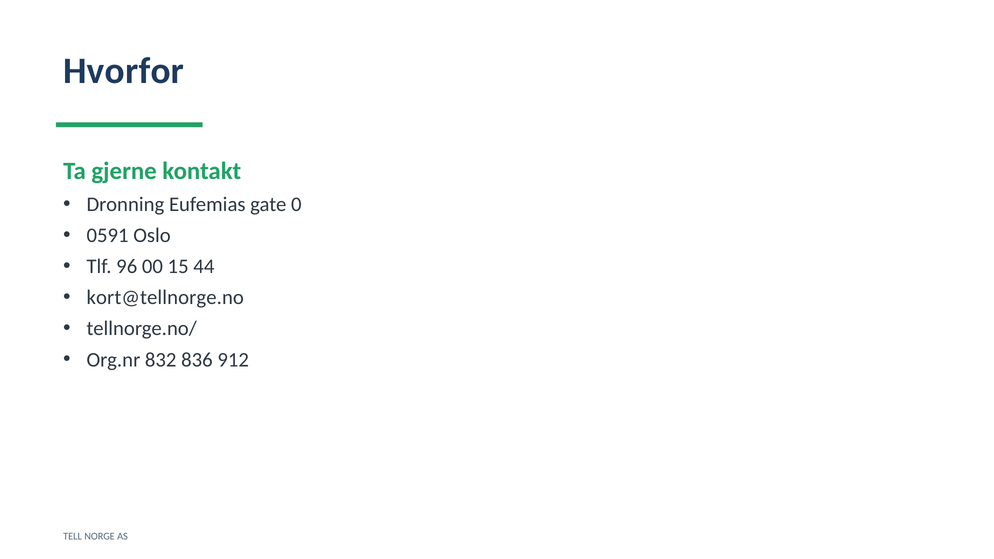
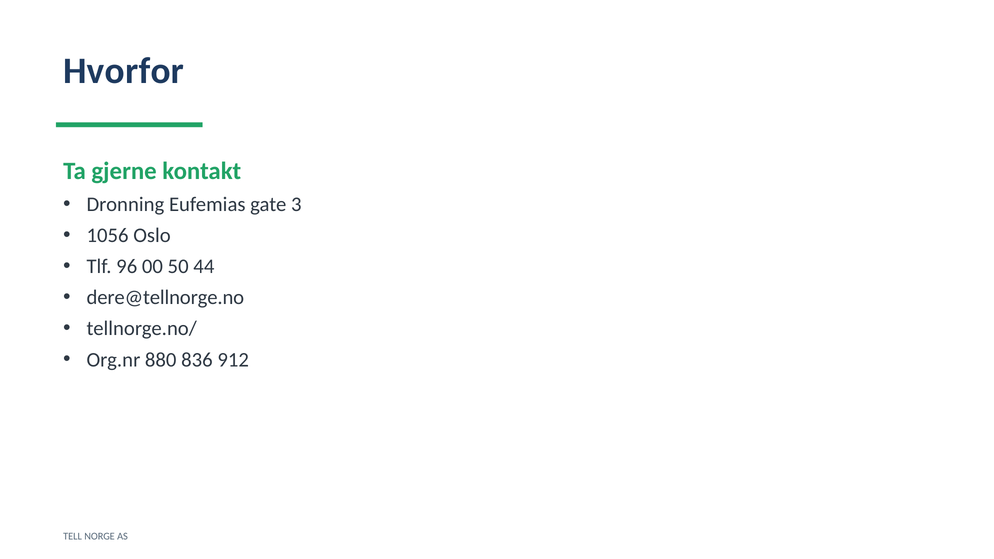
0: 0 -> 3
0591: 0591 -> 1056
15: 15 -> 50
kort@tellnorge.no: kort@tellnorge.no -> dere@tellnorge.no
832: 832 -> 880
